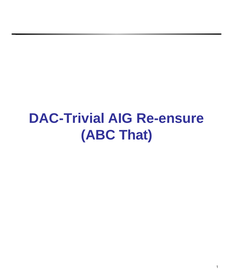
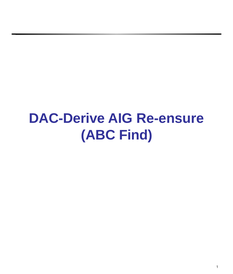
DAC-Trivial: DAC-Trivial -> DAC-Derive
That: That -> Find
